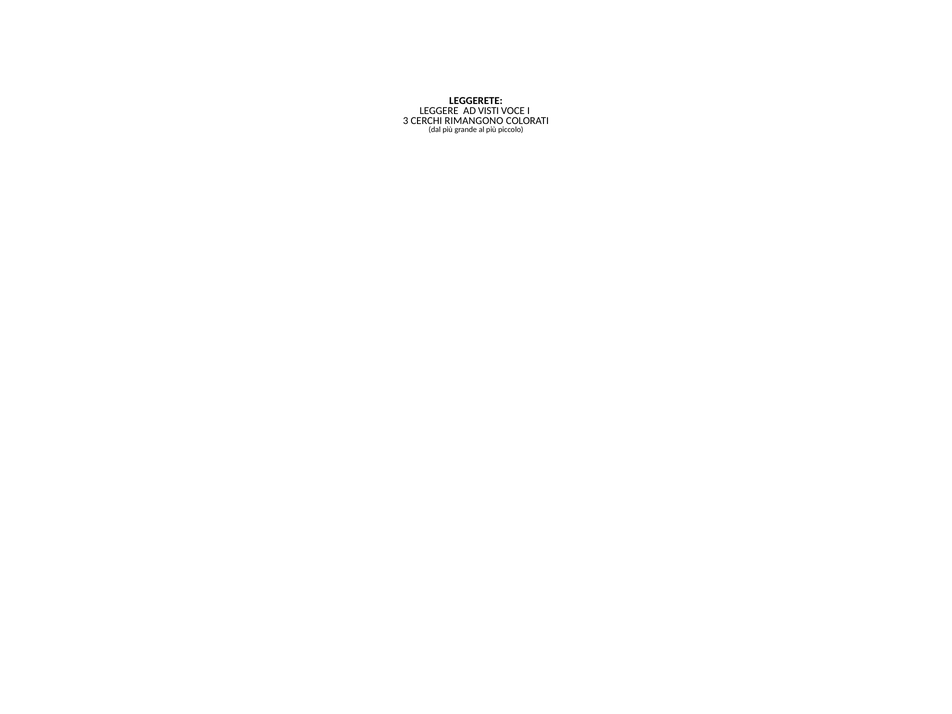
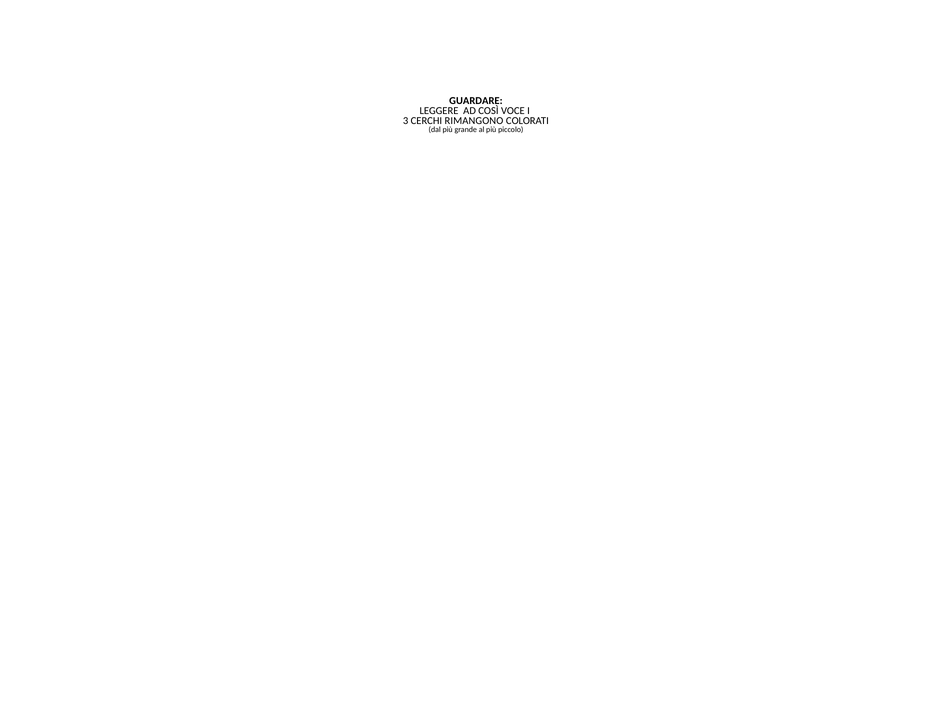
LEGGERETE: LEGGERETE -> GUARDARE
VISTI: VISTI -> COSÌ
